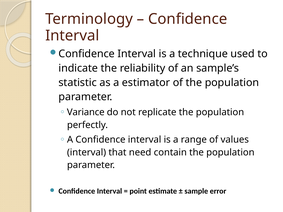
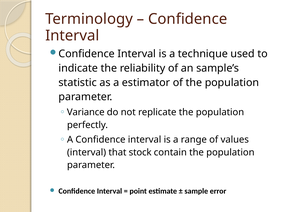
need: need -> stock
